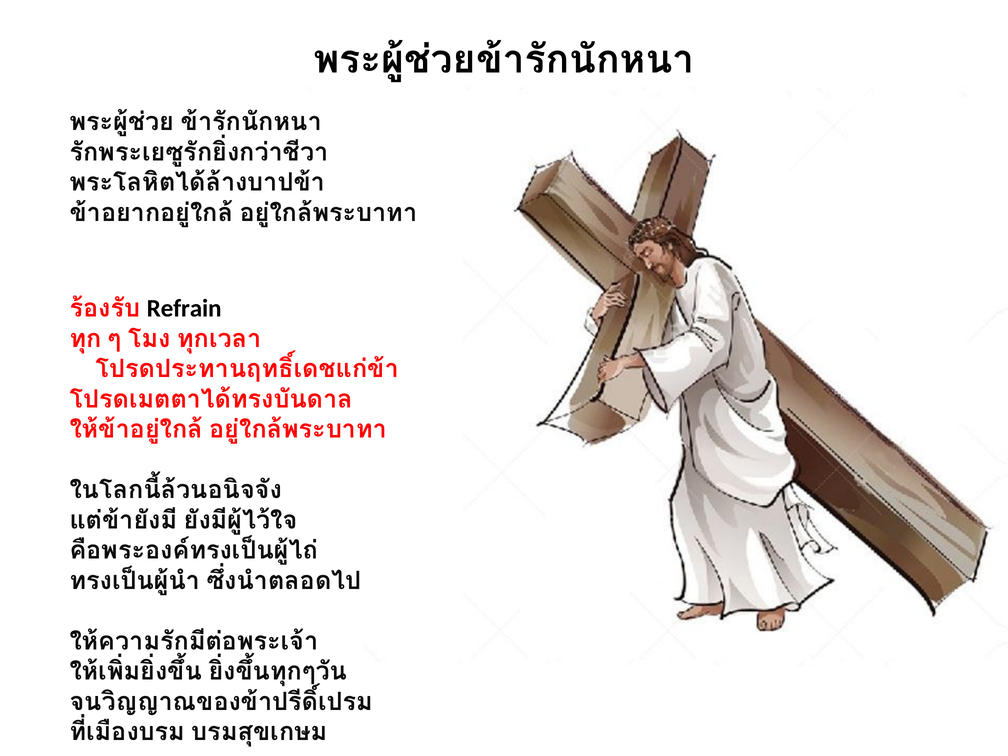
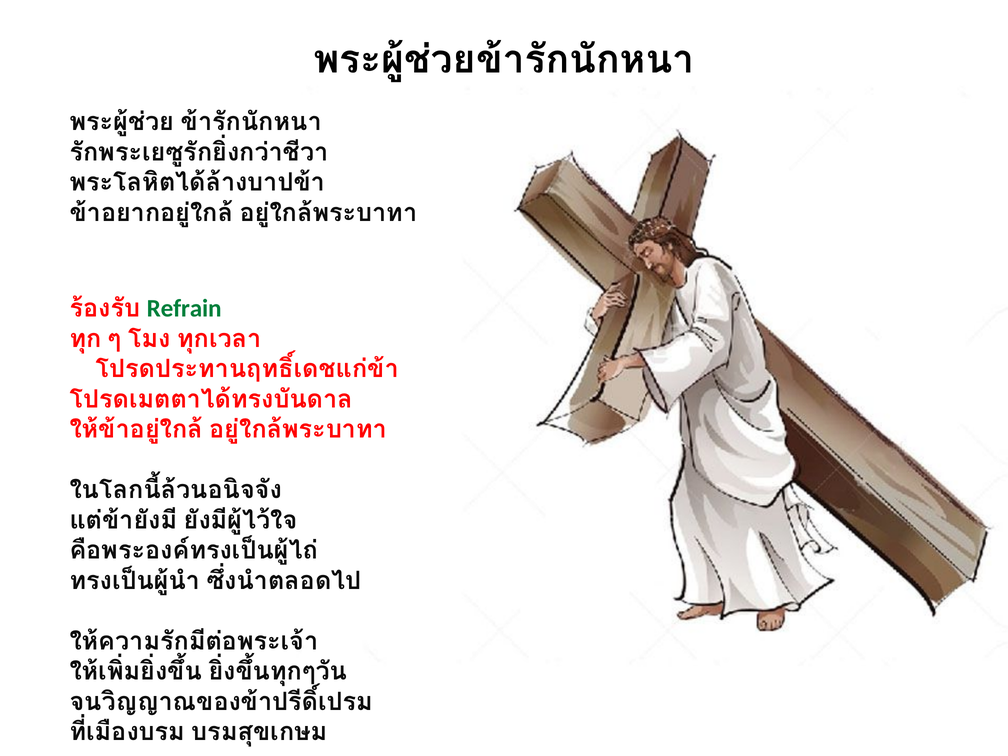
Refrain colour: black -> green
